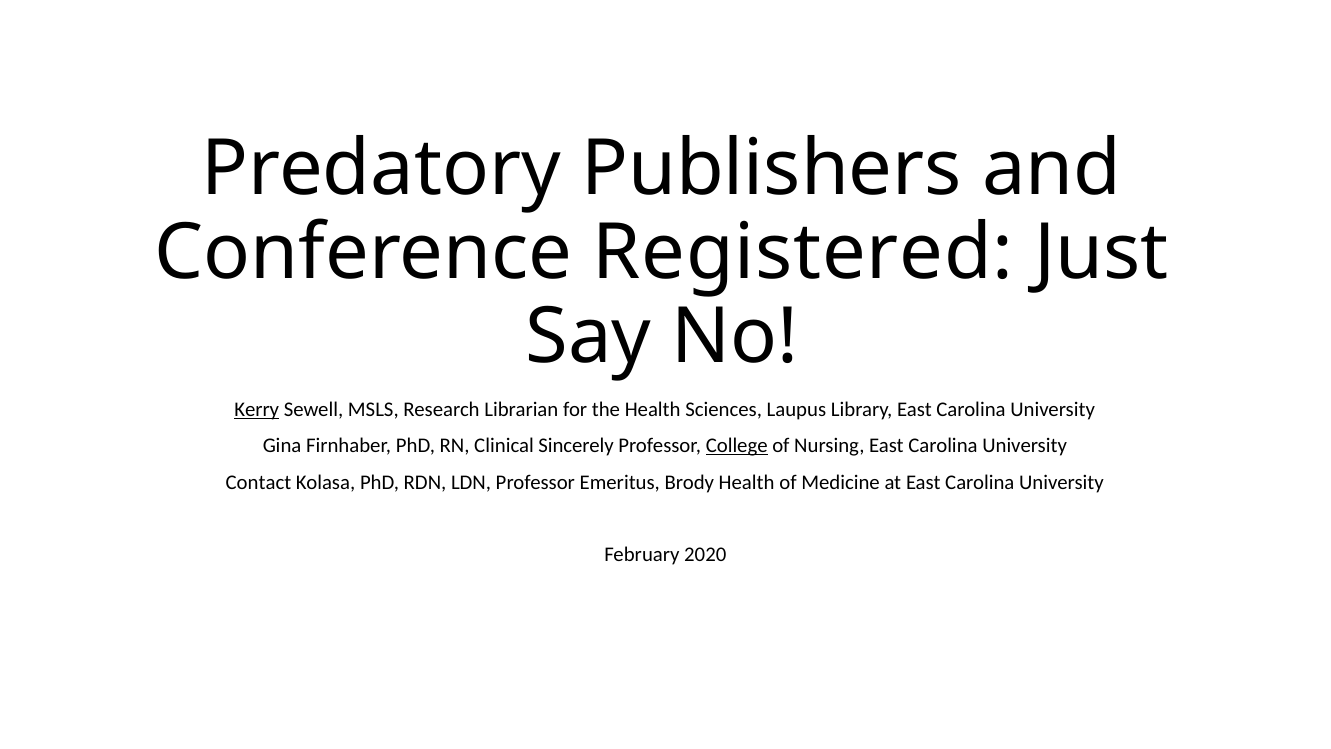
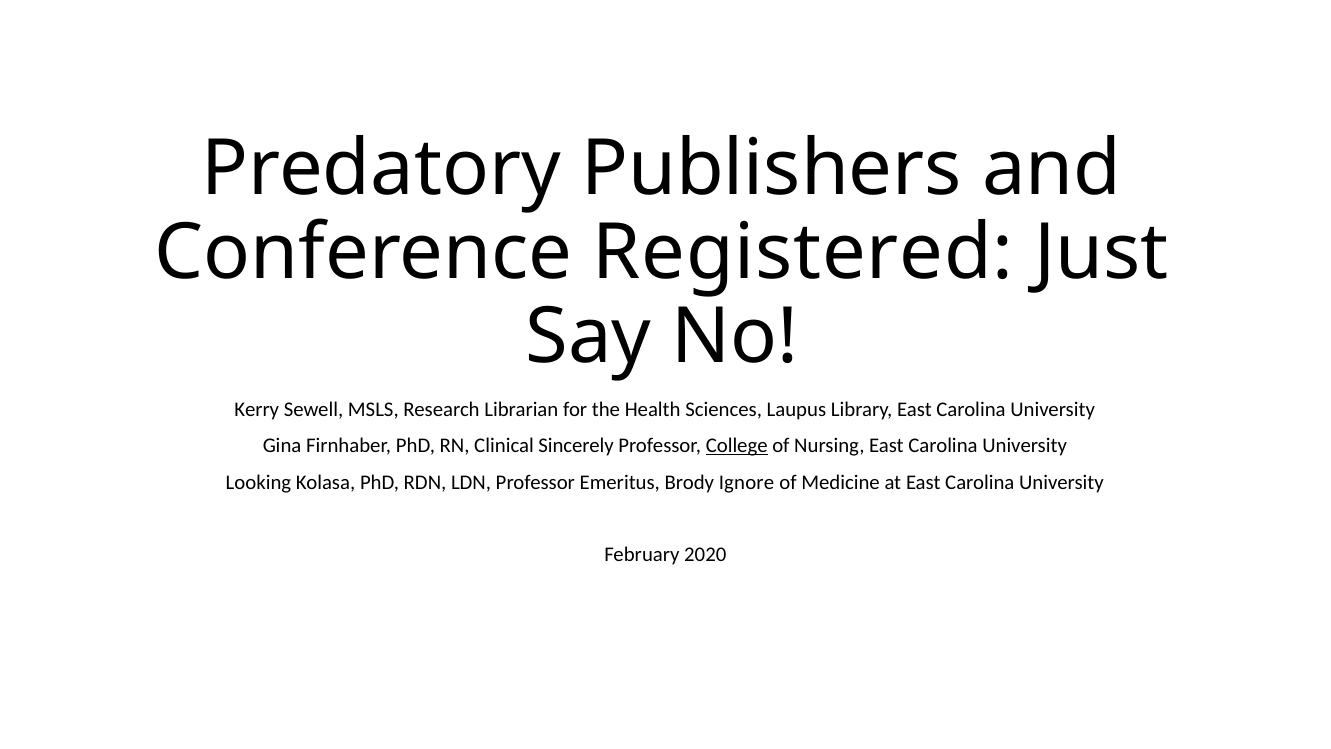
Kerry underline: present -> none
Contact: Contact -> Looking
Brody Health: Health -> Ignore
